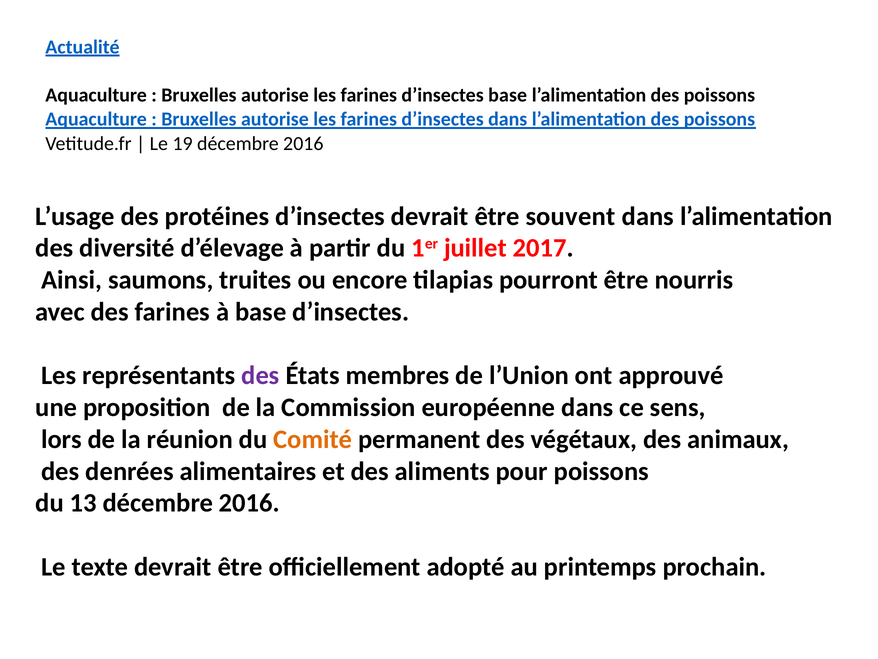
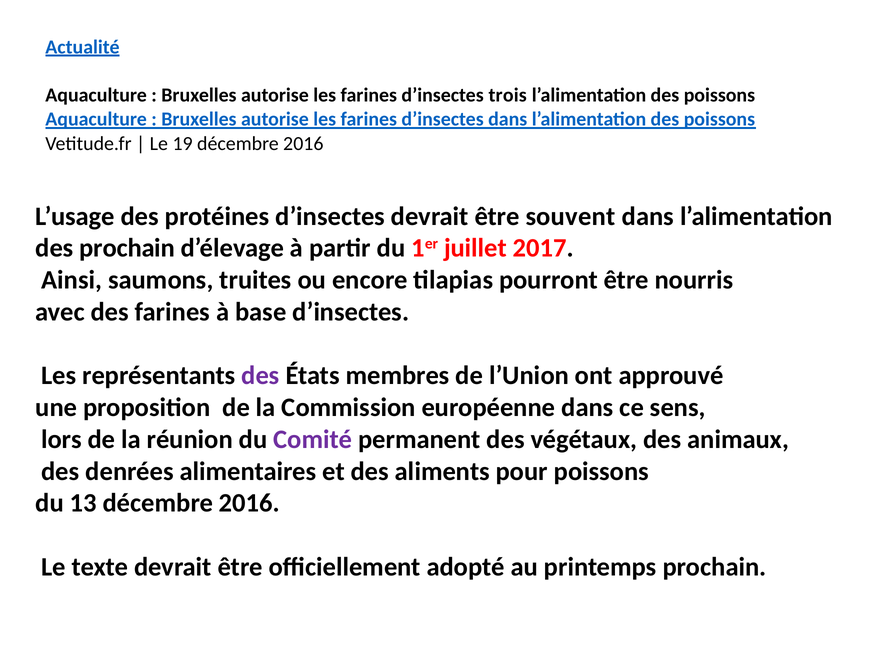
d’insectes base: base -> trois
des diversité: diversité -> prochain
Comité colour: orange -> purple
